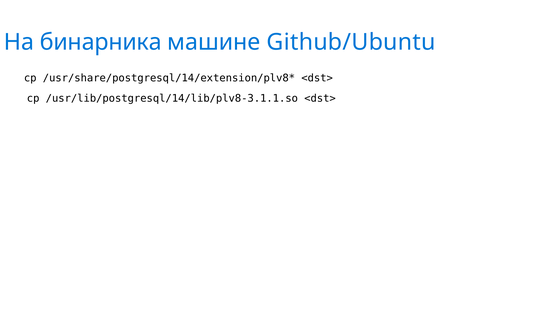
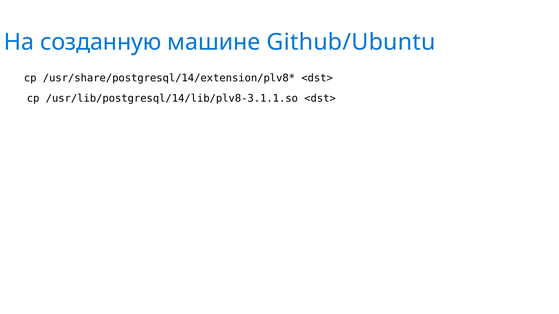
бинарника: бинарника -> созданную
